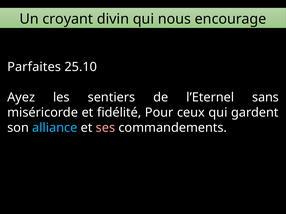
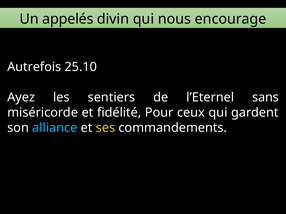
croyant: croyant -> appelés
Parfaites: Parfaites -> Autrefois
ses colour: pink -> yellow
